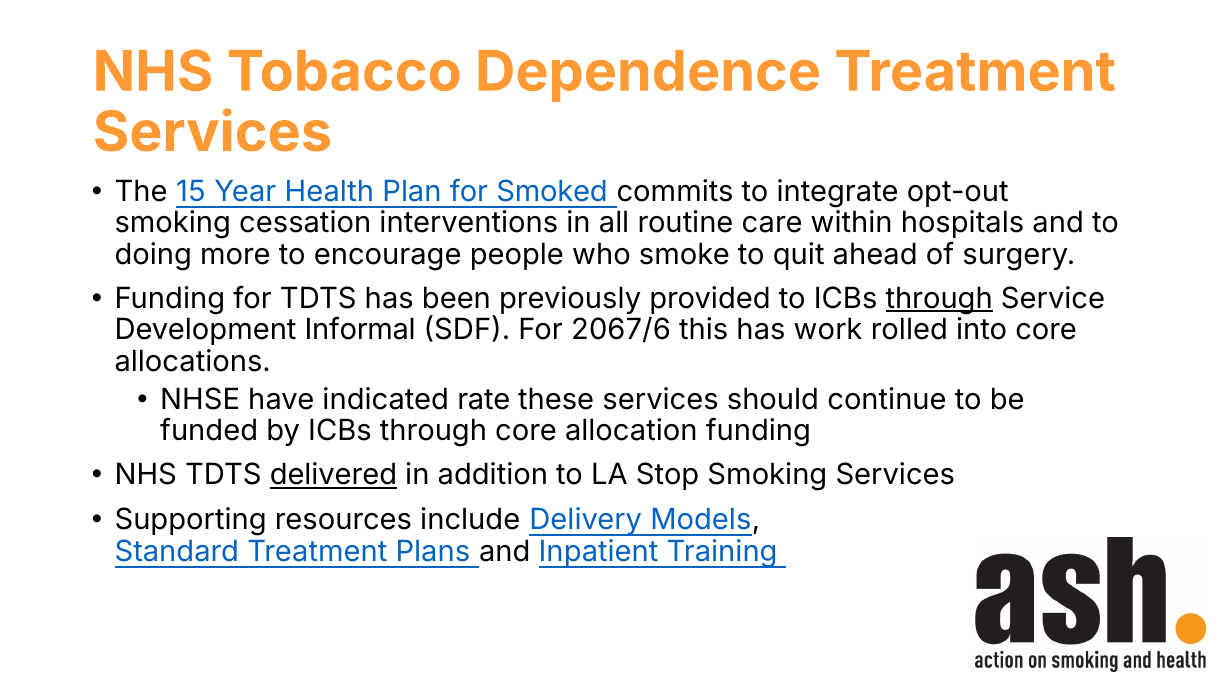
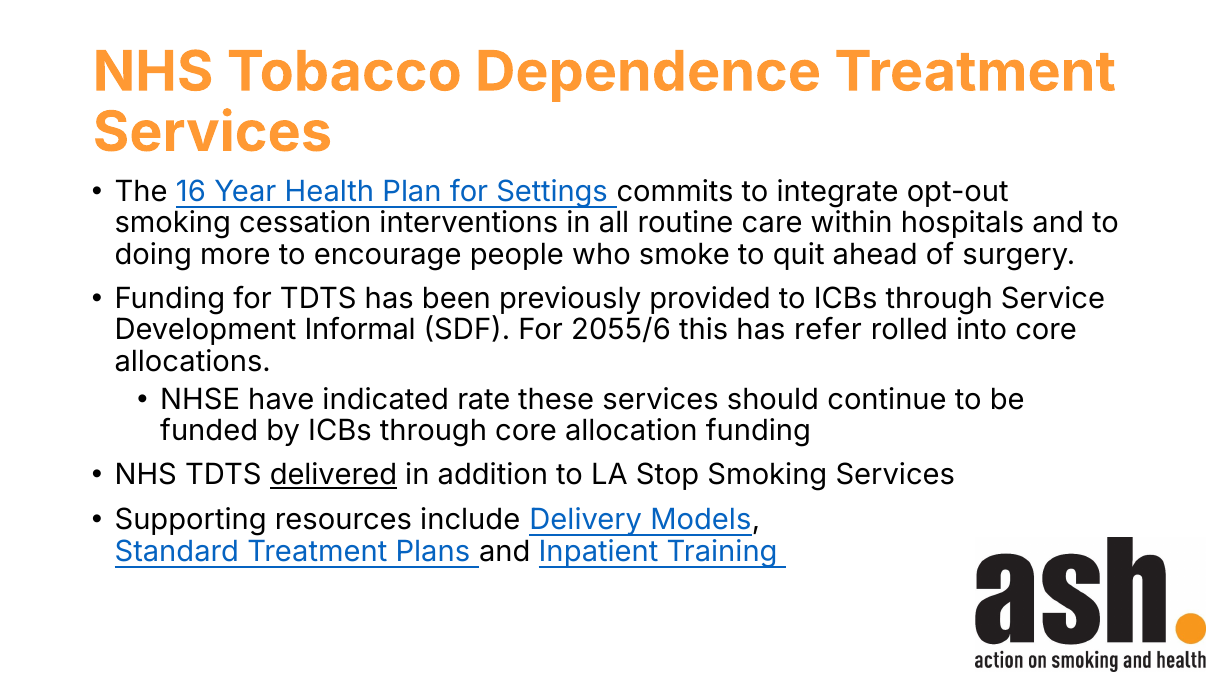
15: 15 -> 16
Smoked: Smoked -> Settings
through at (939, 299) underline: present -> none
2067/6: 2067/6 -> 2055/6
work: work -> refer
